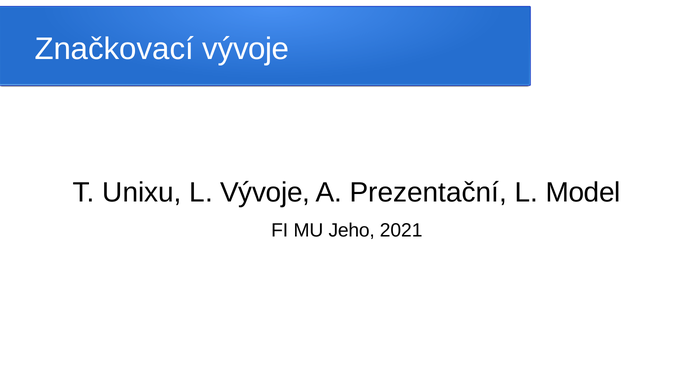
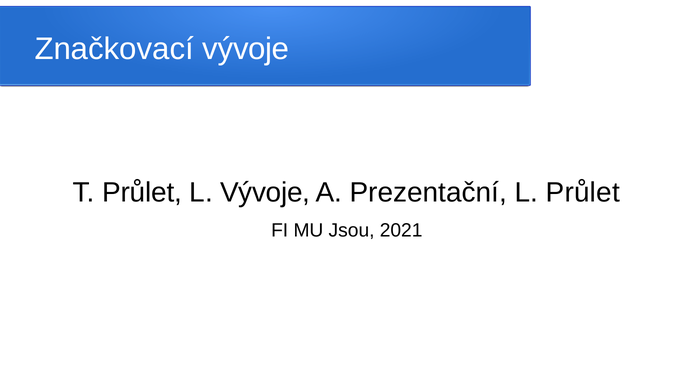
T Unixu: Unixu -> Průlet
L Model: Model -> Průlet
Jeho: Jeho -> Jsou
